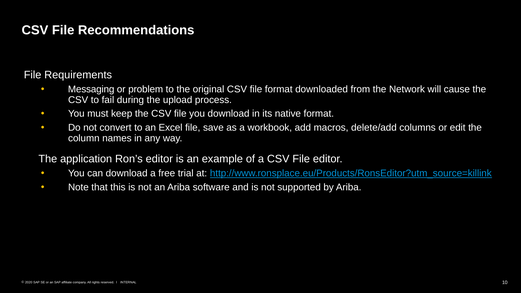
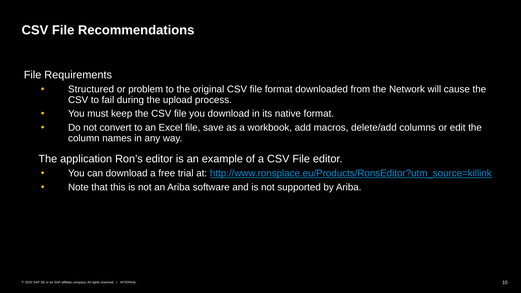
Messaging: Messaging -> Structured
